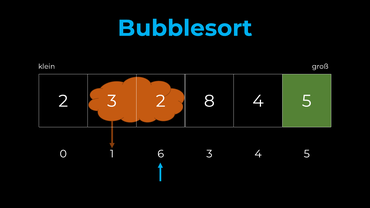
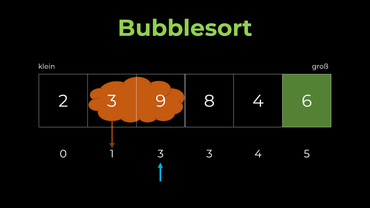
Bubblesort colour: light blue -> light green
3 2: 2 -> 9
8 4 5: 5 -> 6
1 6: 6 -> 3
